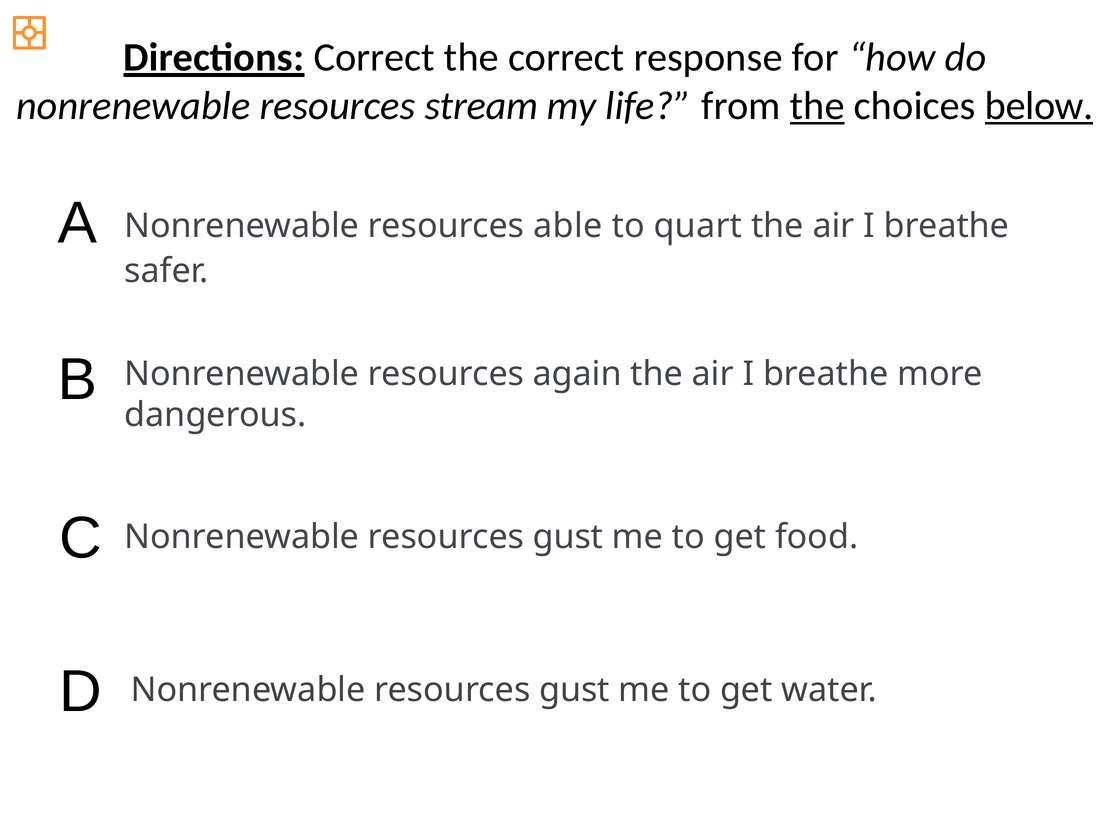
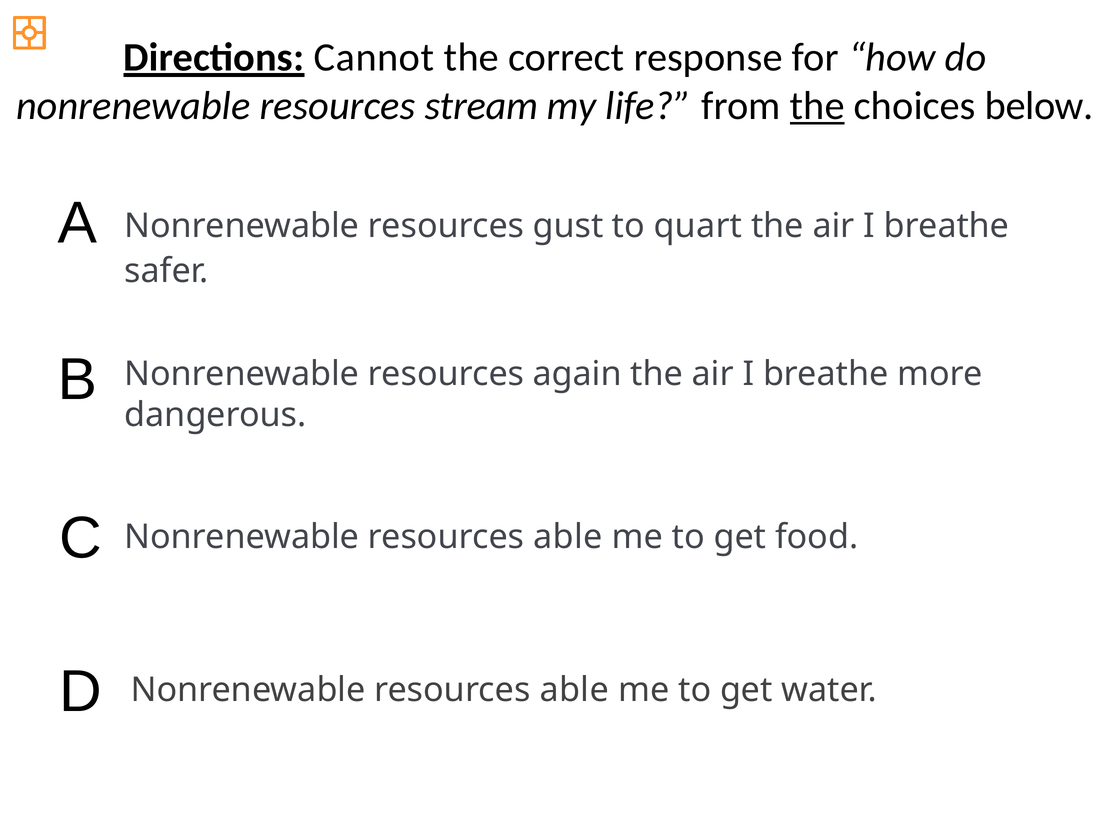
Directions Correct: Correct -> Cannot
below underline: present -> none
able: able -> gust
gust at (568, 537): gust -> able
gust at (574, 690): gust -> able
